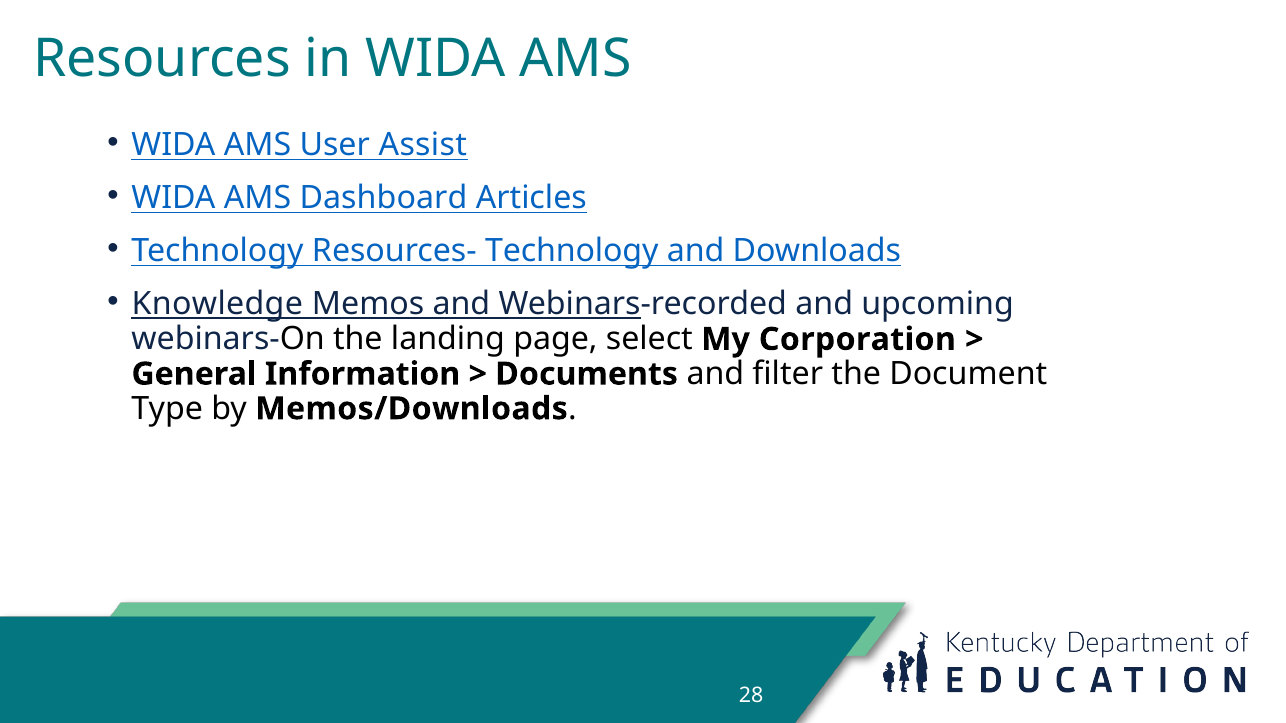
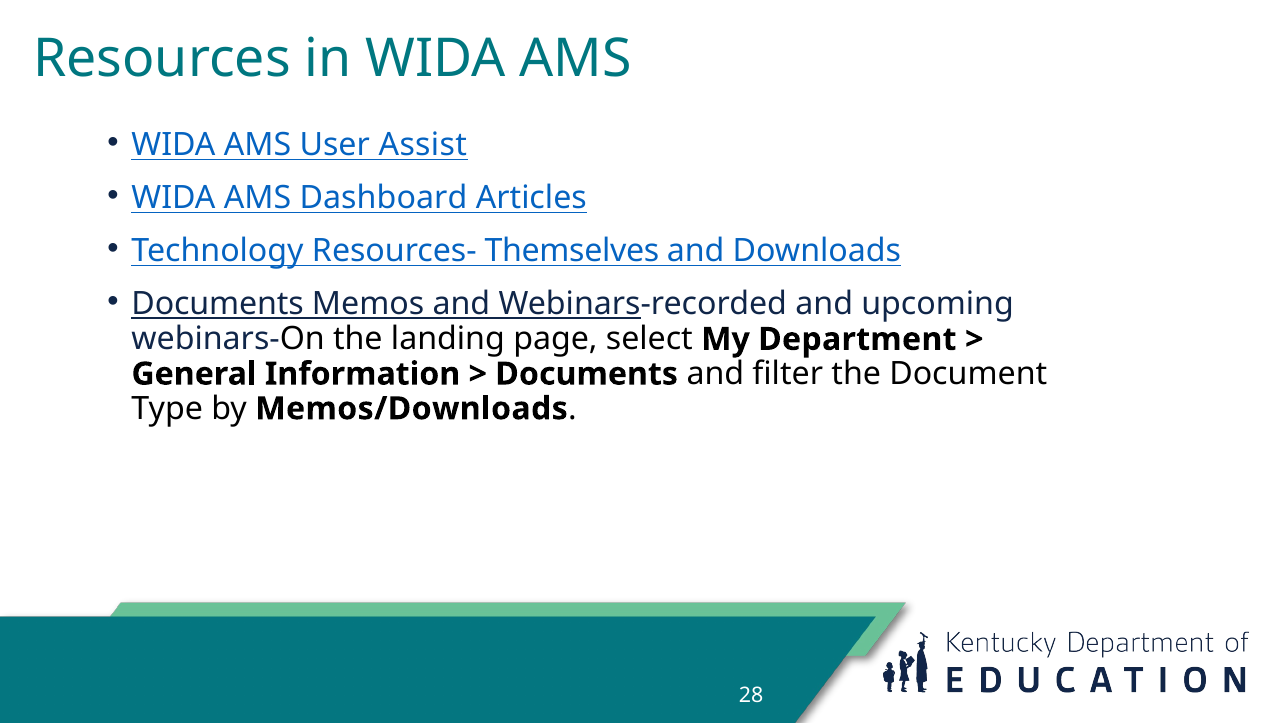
Resources- Technology: Technology -> Themselves
Knowledge at (217, 304): Knowledge -> Documents
Corporation: Corporation -> Department
